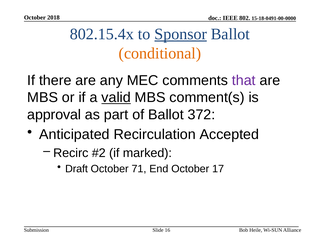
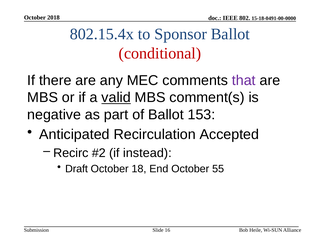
Sponsor underline: present -> none
conditional colour: orange -> red
approval: approval -> negative
372: 372 -> 153
marked: marked -> instead
71: 71 -> 18
17: 17 -> 55
